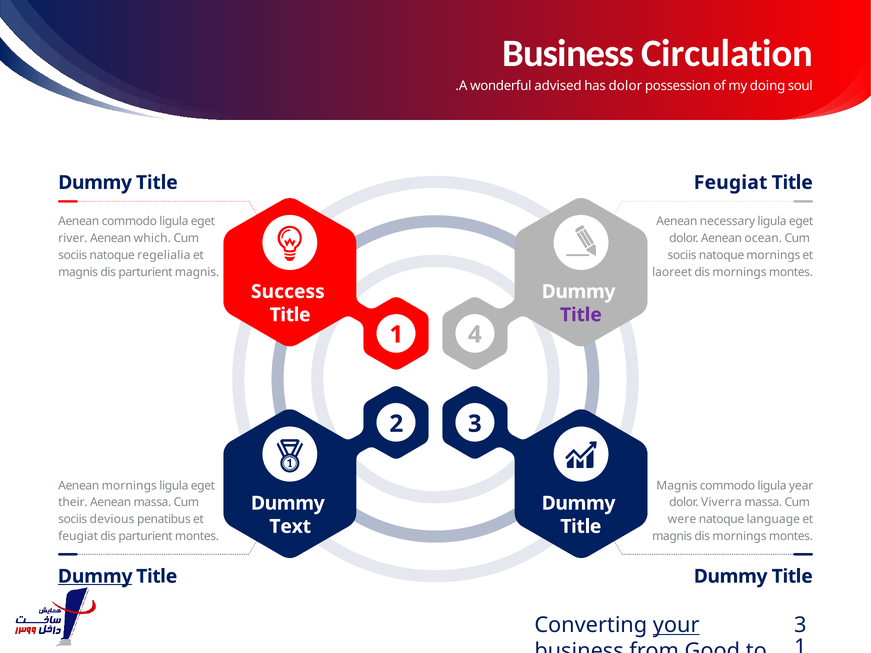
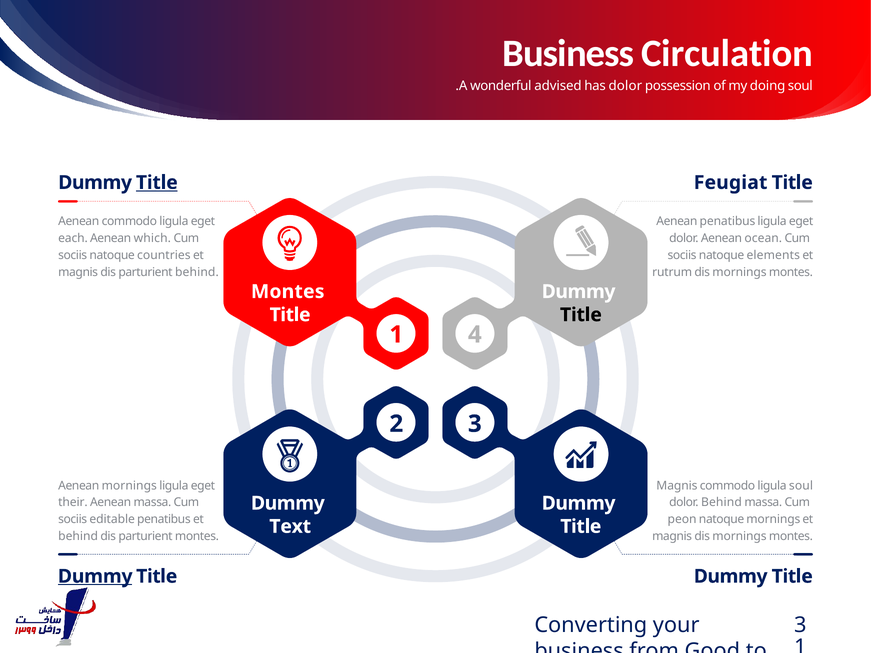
Title at (157, 183) underline: none -> present
Aenean necessary: necessary -> penatibus
river: river -> each
regelialia: regelialia -> countries
natoque mornings: mornings -> elements
parturient magnis: magnis -> behind
laoreet: laoreet -> rutrum
Success at (288, 292): Success -> Montes
Title at (581, 315) colour: purple -> black
ligula year: year -> soul
dolor Viverra: Viverra -> Behind
devious: devious -> editable
were: were -> peon
natoque language: language -> mornings
feugiat at (78, 537): feugiat -> behind
your underline: present -> none
